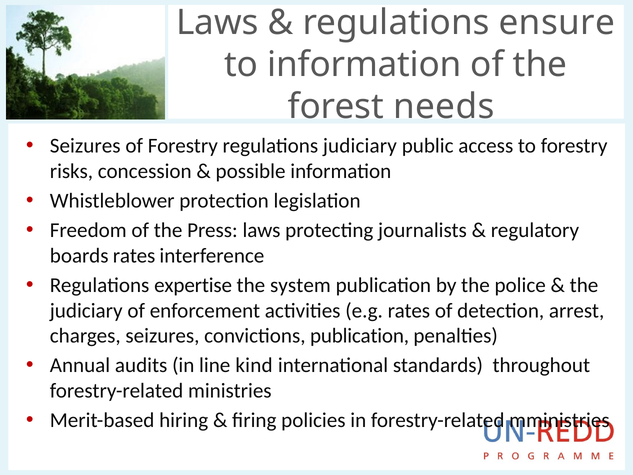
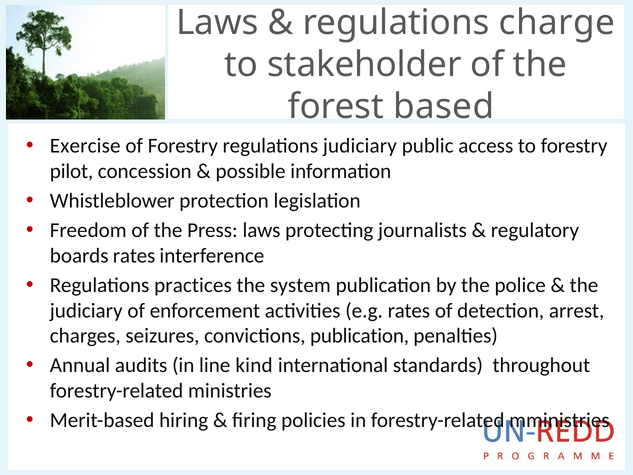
ensure: ensure -> charge
to information: information -> stakeholder
needs: needs -> based
Seizures at (85, 146): Seizures -> Exercise
risks: risks -> pilot
expertise: expertise -> practices
